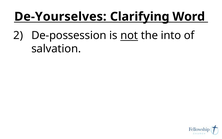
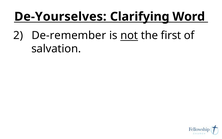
De-possession: De-possession -> De-remember
into: into -> first
